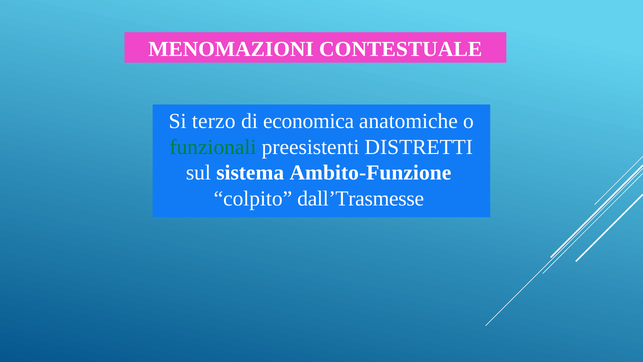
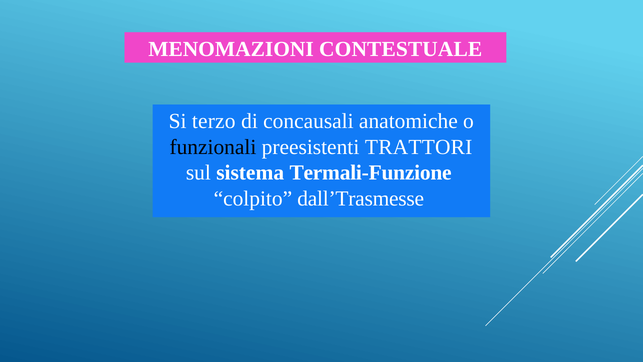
economica: economica -> concausali
funzionali colour: green -> black
DISTRETTI: DISTRETTI -> TRATTORI
Ambito-Funzione: Ambito-Funzione -> Termali-Funzione
